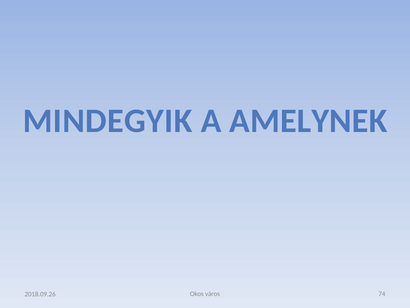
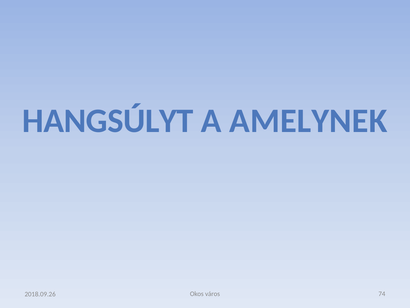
MINDEGYIK: MINDEGYIK -> HANGSÚLYT
